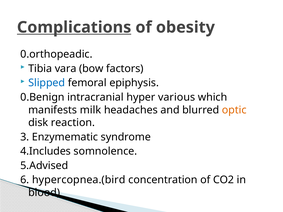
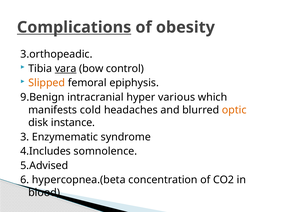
0.orthopeadic: 0.orthopeadic -> 3.orthopeadic
vara underline: none -> present
factors: factors -> control
Slipped colour: blue -> orange
0.Benign: 0.Benign -> 9.Benign
milk: milk -> cold
reaction: reaction -> instance
hypercopnea.(bird: hypercopnea.(bird -> hypercopnea.(beta
